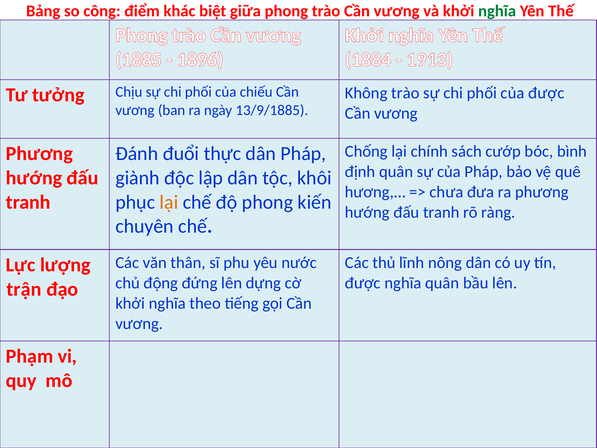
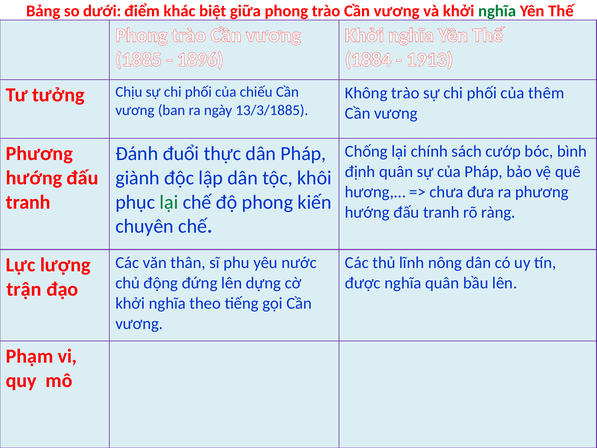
công: công -> dưới
của được: được -> thêm
13/9/1885: 13/9/1885 -> 13/3/1885
lại at (169, 202) colour: orange -> green
